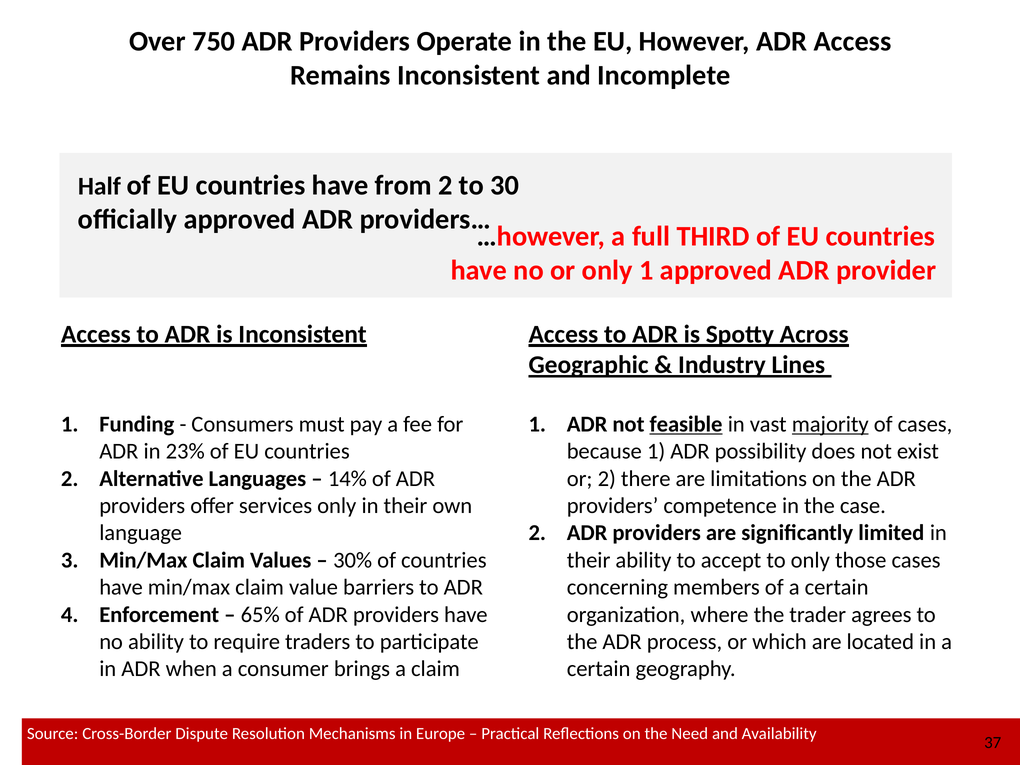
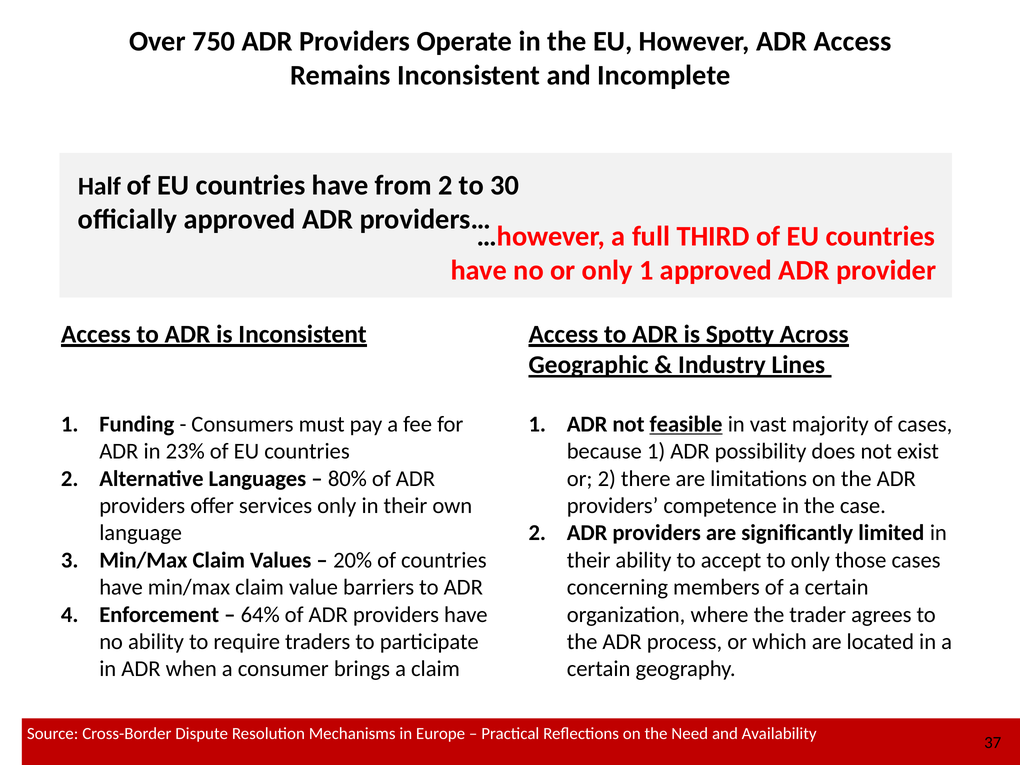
majority underline: present -> none
14%: 14% -> 80%
30%: 30% -> 20%
65%: 65% -> 64%
